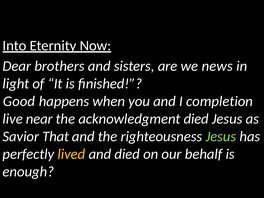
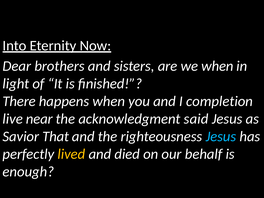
we news: news -> when
Good: Good -> There
acknowledgment died: died -> said
Jesus at (221, 137) colour: light green -> light blue
